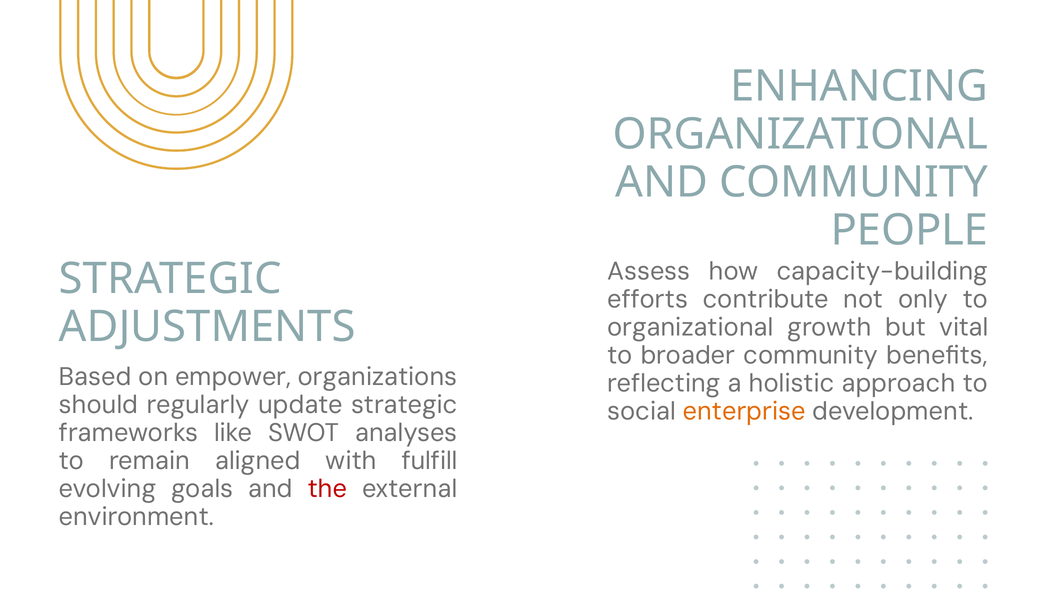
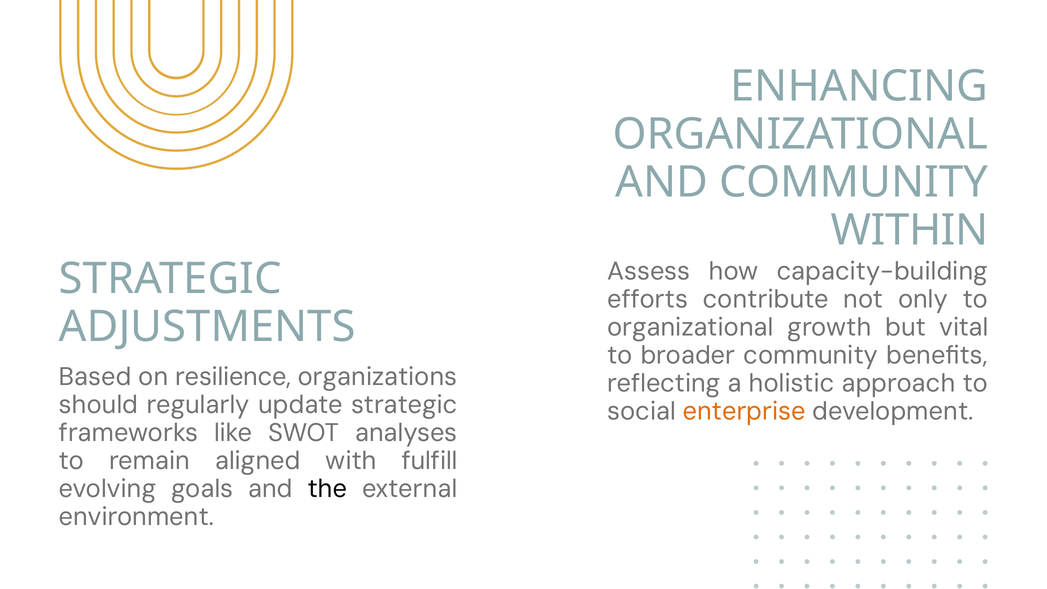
PEOPLE: PEOPLE -> WITHIN
empower: empower -> resilience
the colour: red -> black
